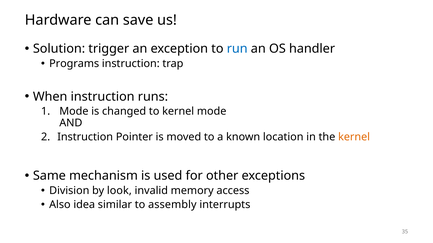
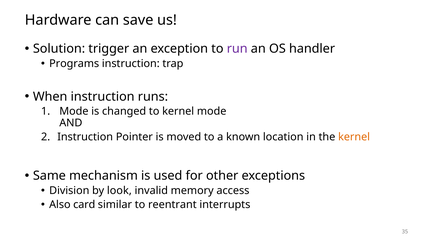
run colour: blue -> purple
idea: idea -> card
assembly: assembly -> reentrant
